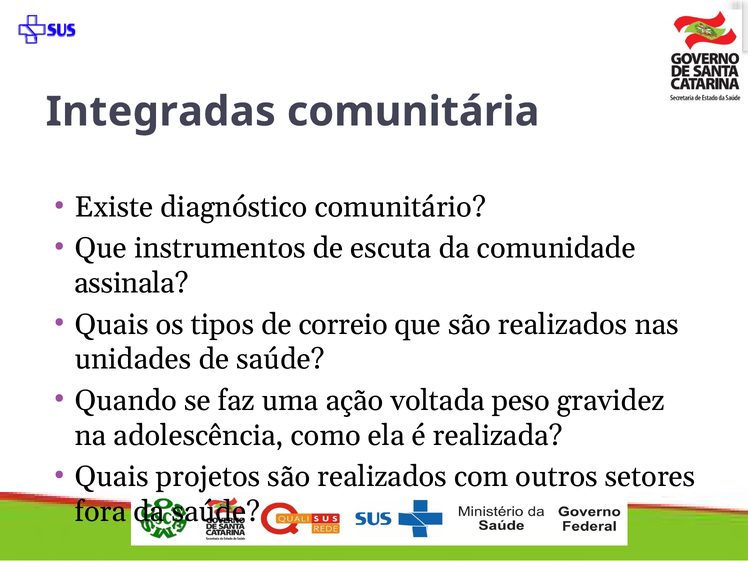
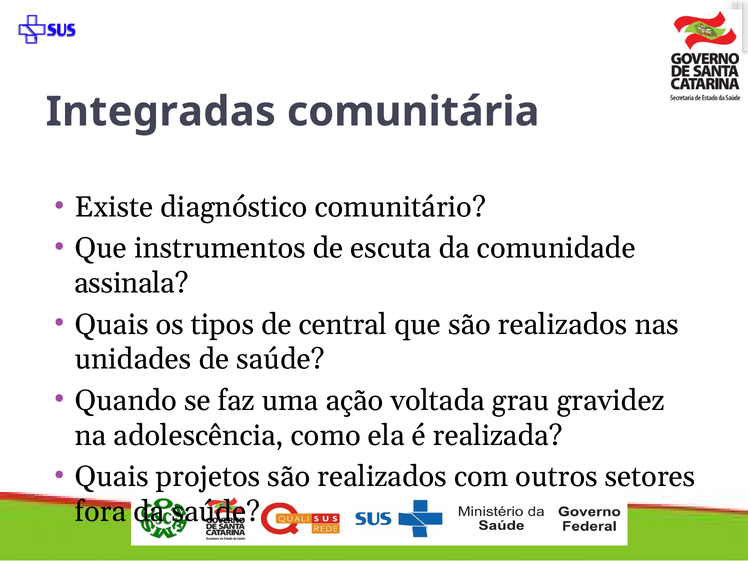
correio: correio -> central
peso: peso -> grau
